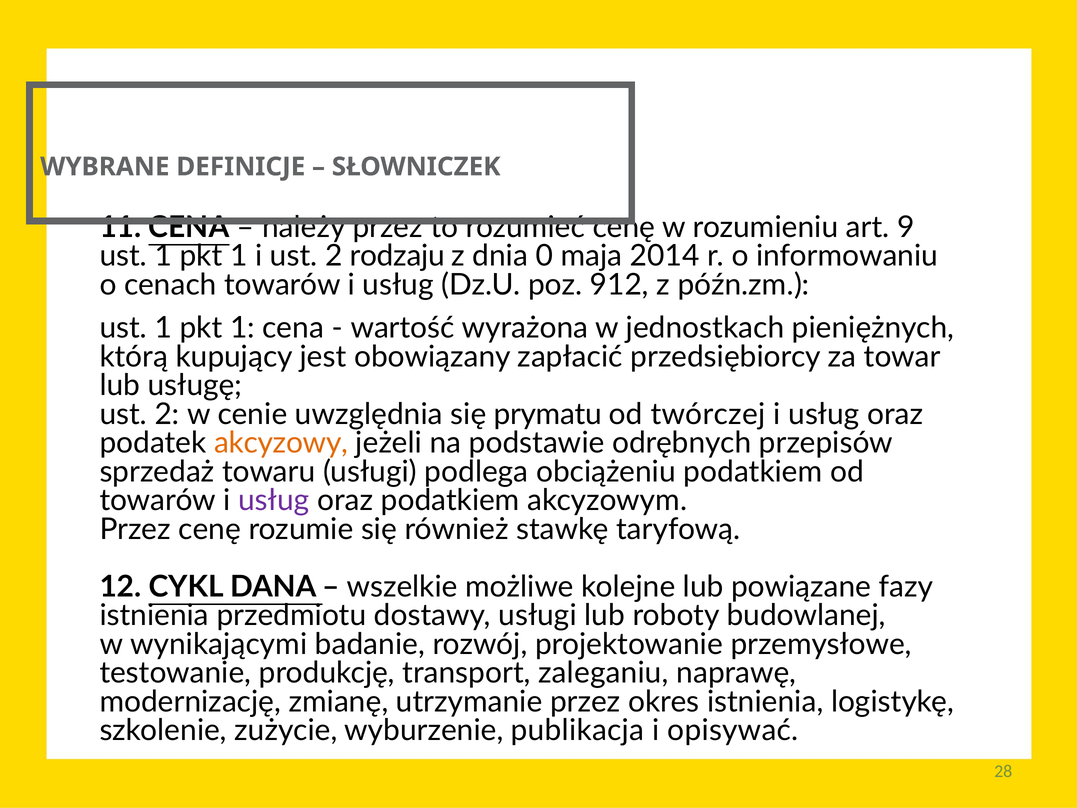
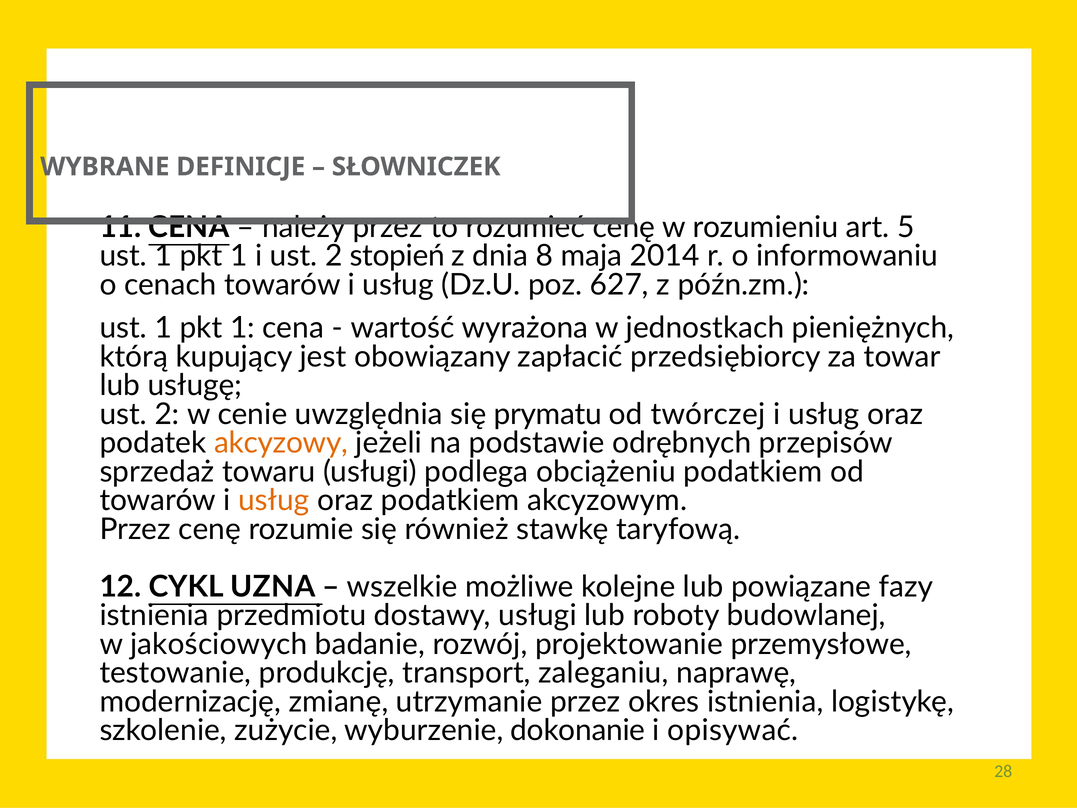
9: 9 -> 5
rodzaju: rodzaju -> stopień
0: 0 -> 8
912: 912 -> 627
usług at (274, 500) colour: purple -> orange
DANA: DANA -> UZNA
wynikającymi: wynikającymi -> jakościowych
publikacja: publikacja -> dokonanie
